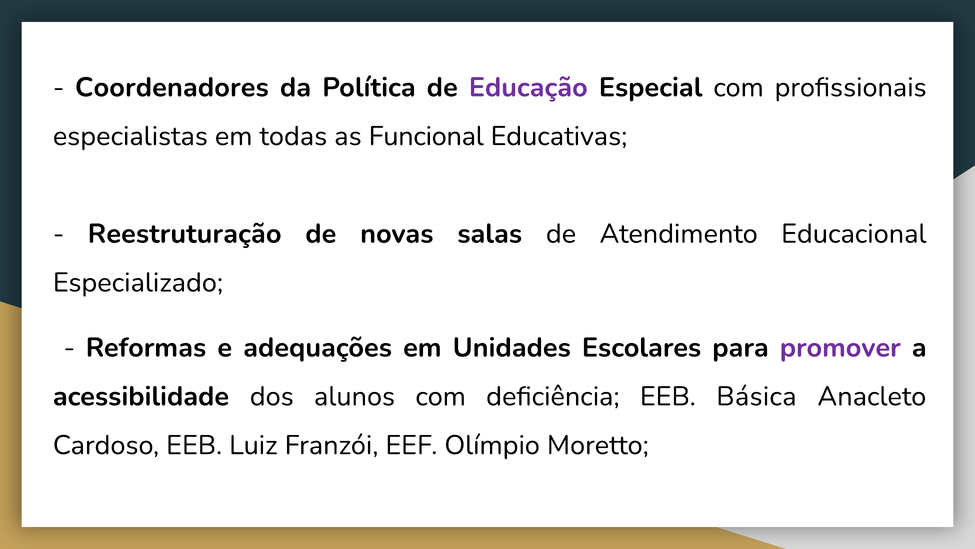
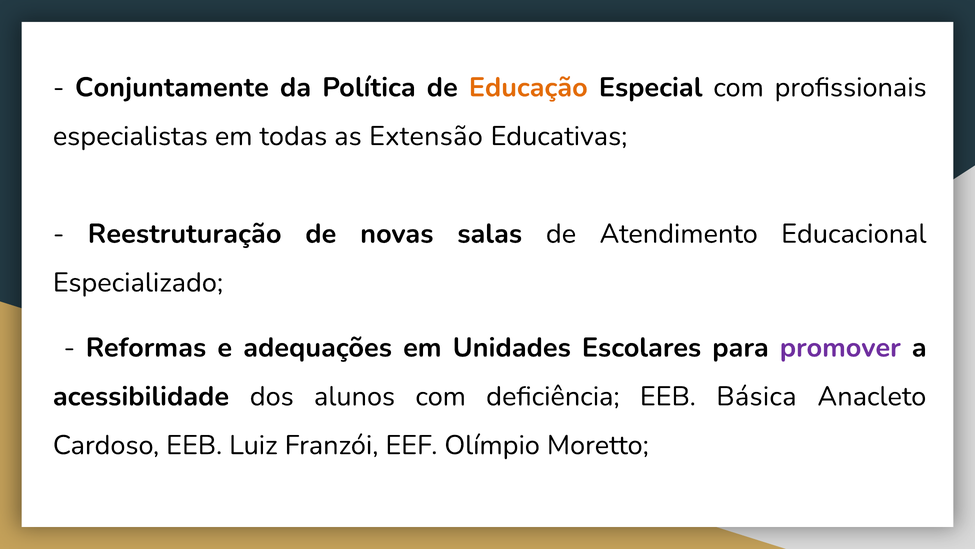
Coordenadores: Coordenadores -> Conjuntamente
Educação colour: purple -> orange
Funcional: Funcional -> Extensão
